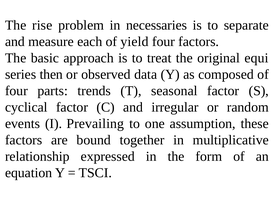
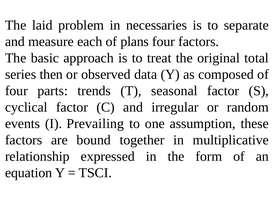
rise: rise -> laid
yield: yield -> plans
equi: equi -> total
